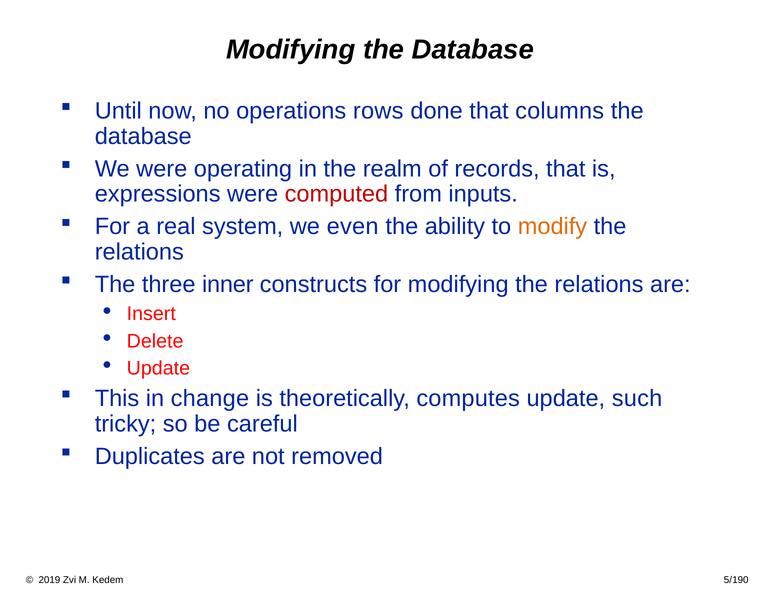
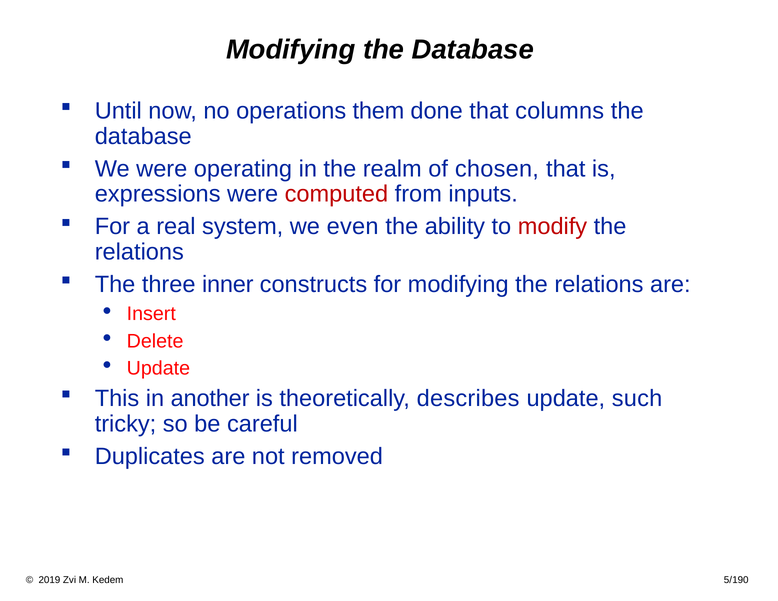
rows: rows -> them
records: records -> chosen
modify colour: orange -> red
change: change -> another
computes: computes -> describes
